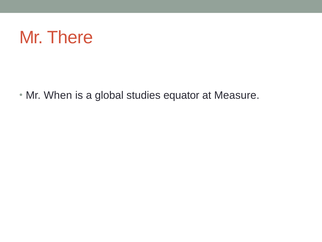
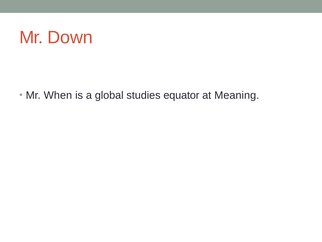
There: There -> Down
Measure: Measure -> Meaning
